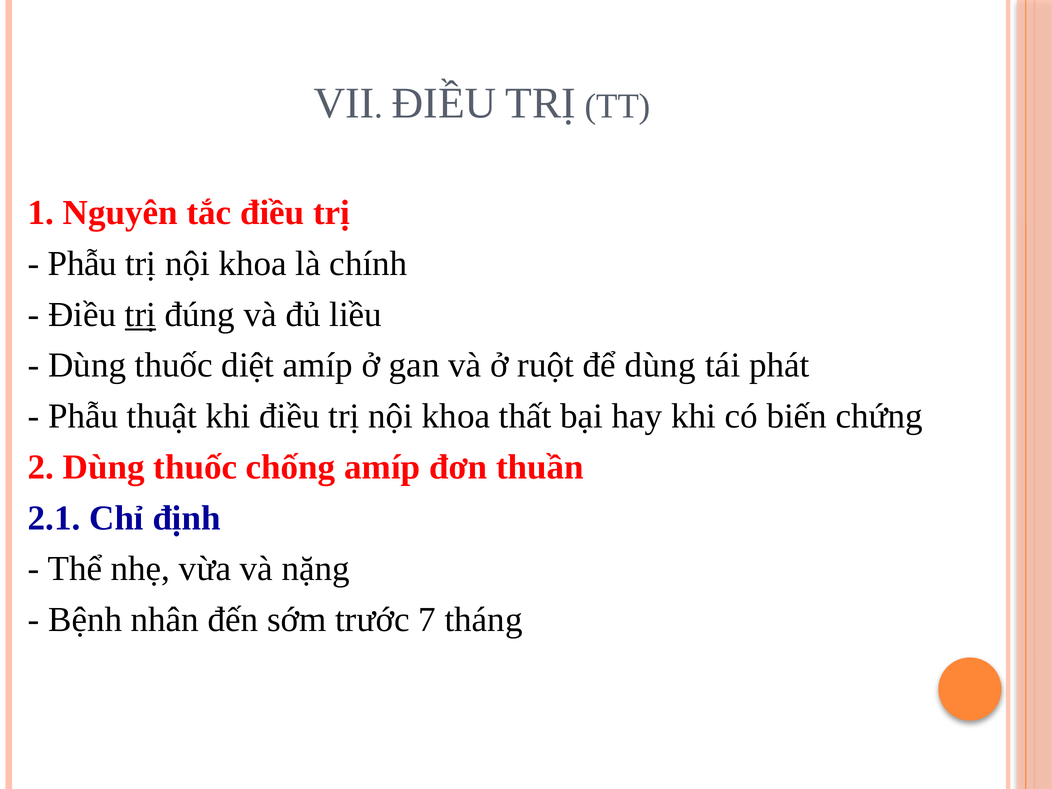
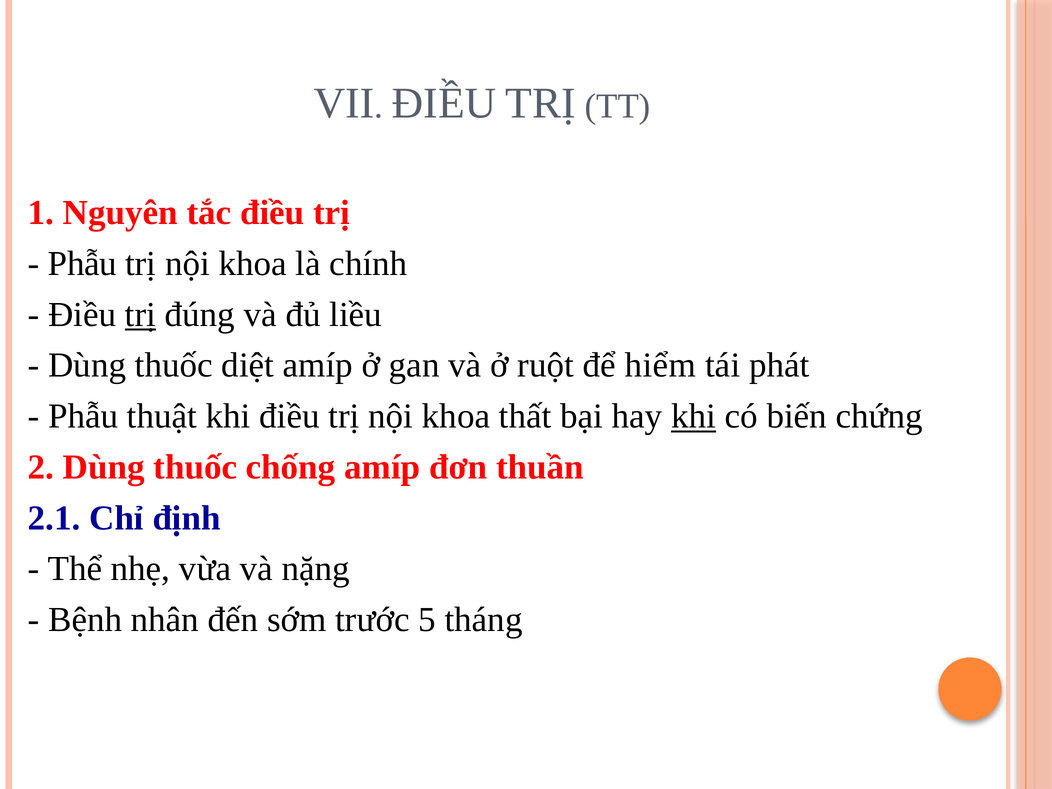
để dùng: dùng -> hiểm
khi at (693, 416) underline: none -> present
7: 7 -> 5
